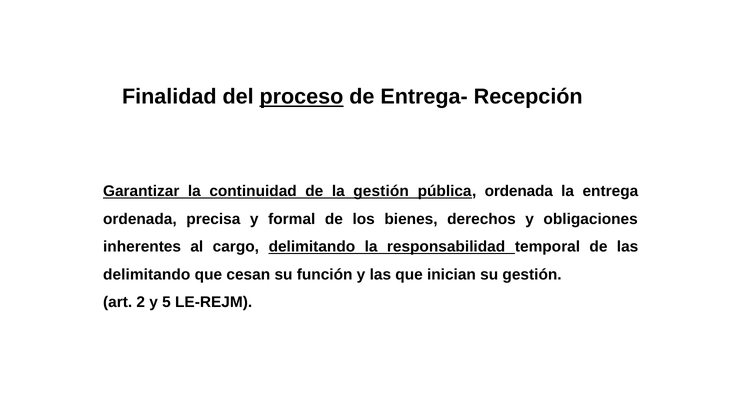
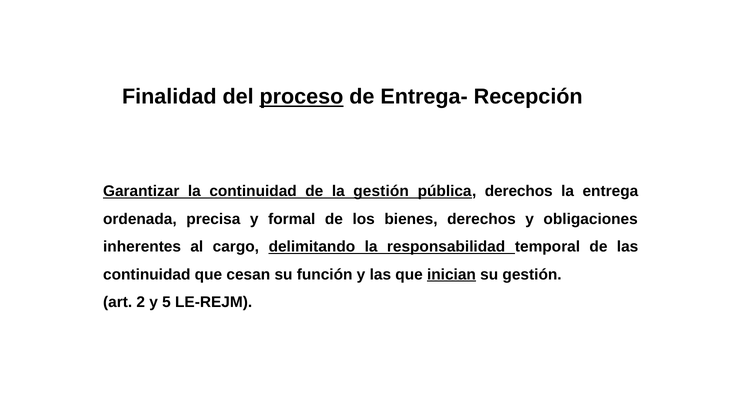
pública ordenada: ordenada -> derechos
delimitando at (147, 275): delimitando -> continuidad
inician underline: none -> present
